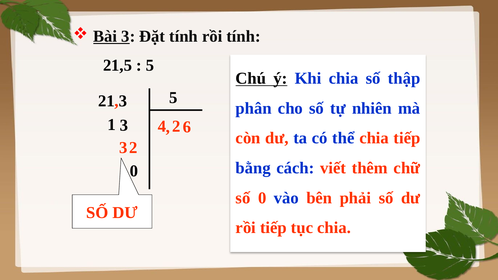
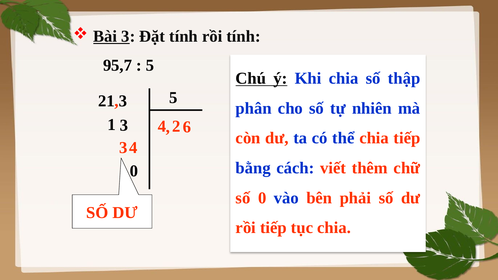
21,5: 21,5 -> 95,7
2 at (133, 148): 2 -> 4
